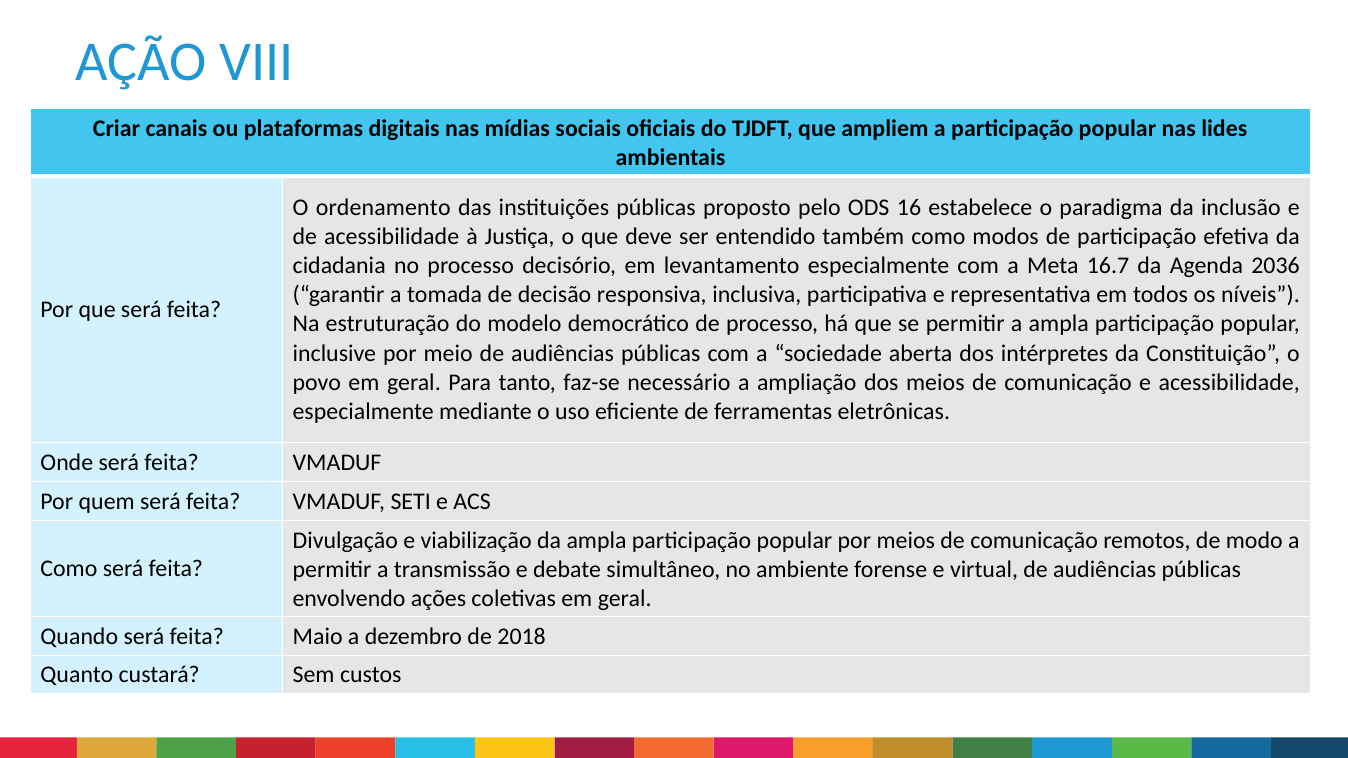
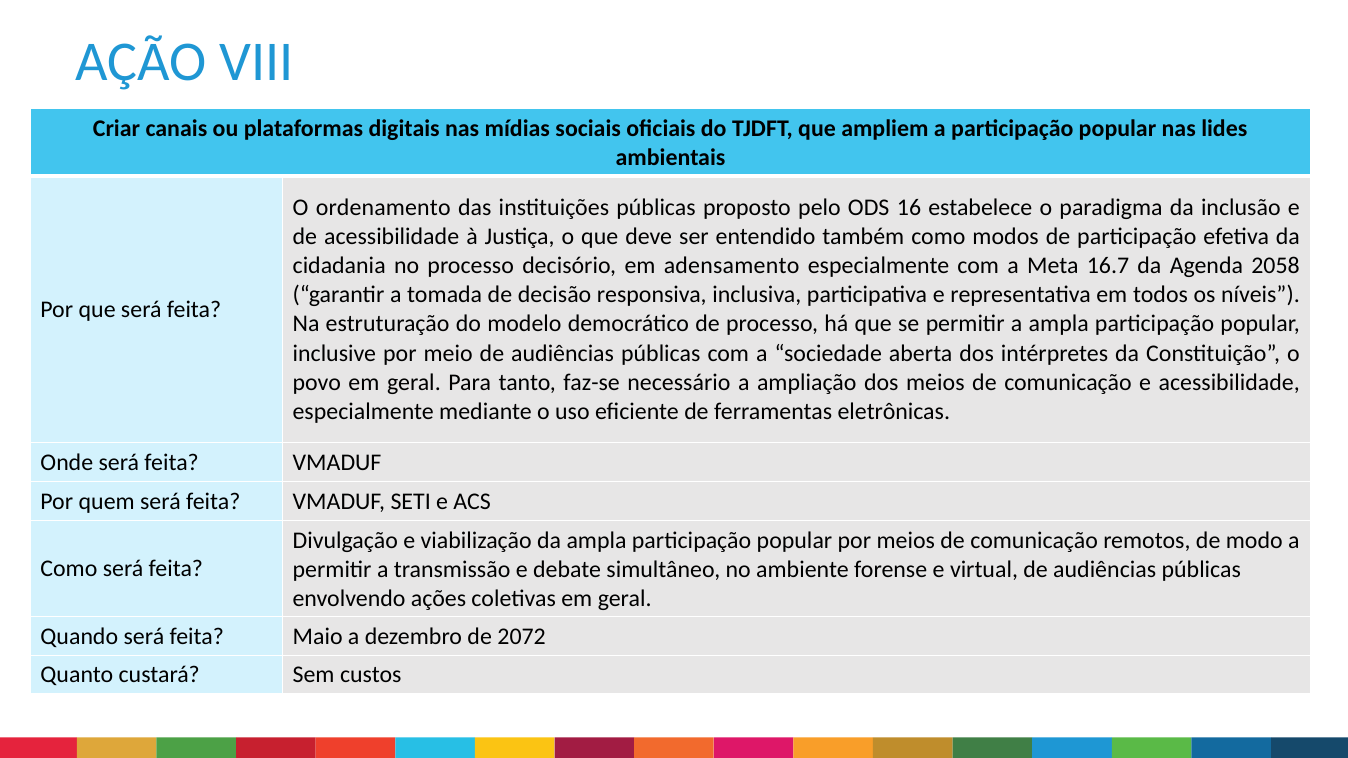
levantamento: levantamento -> adensamento
2036: 2036 -> 2058
2018: 2018 -> 2072
